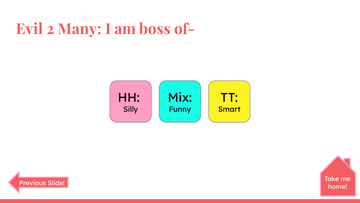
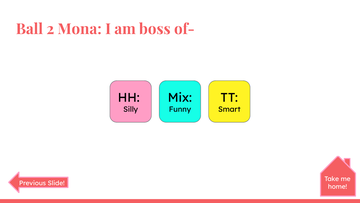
Evil: Evil -> Ball
Many: Many -> Mona
